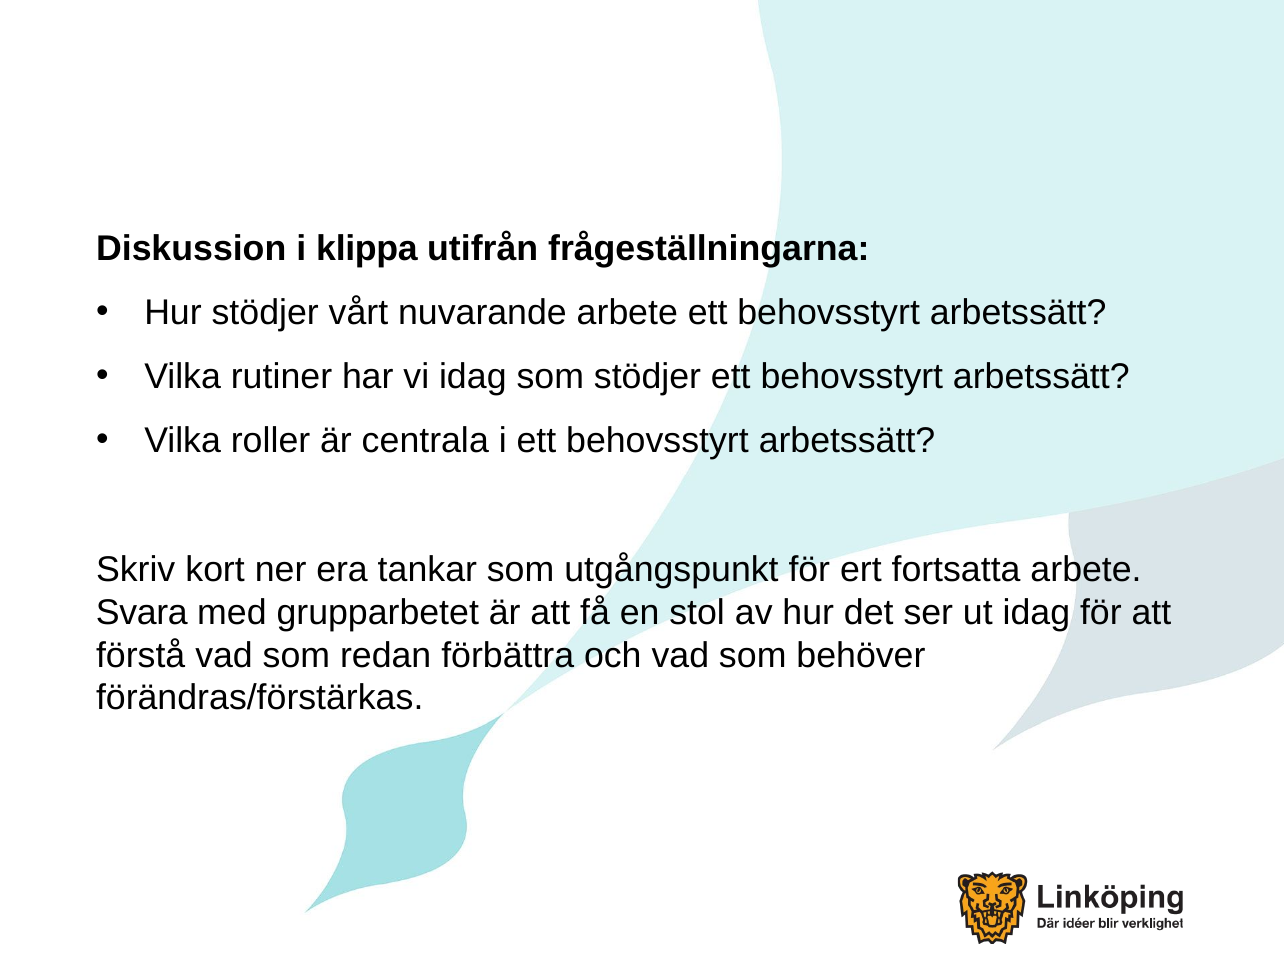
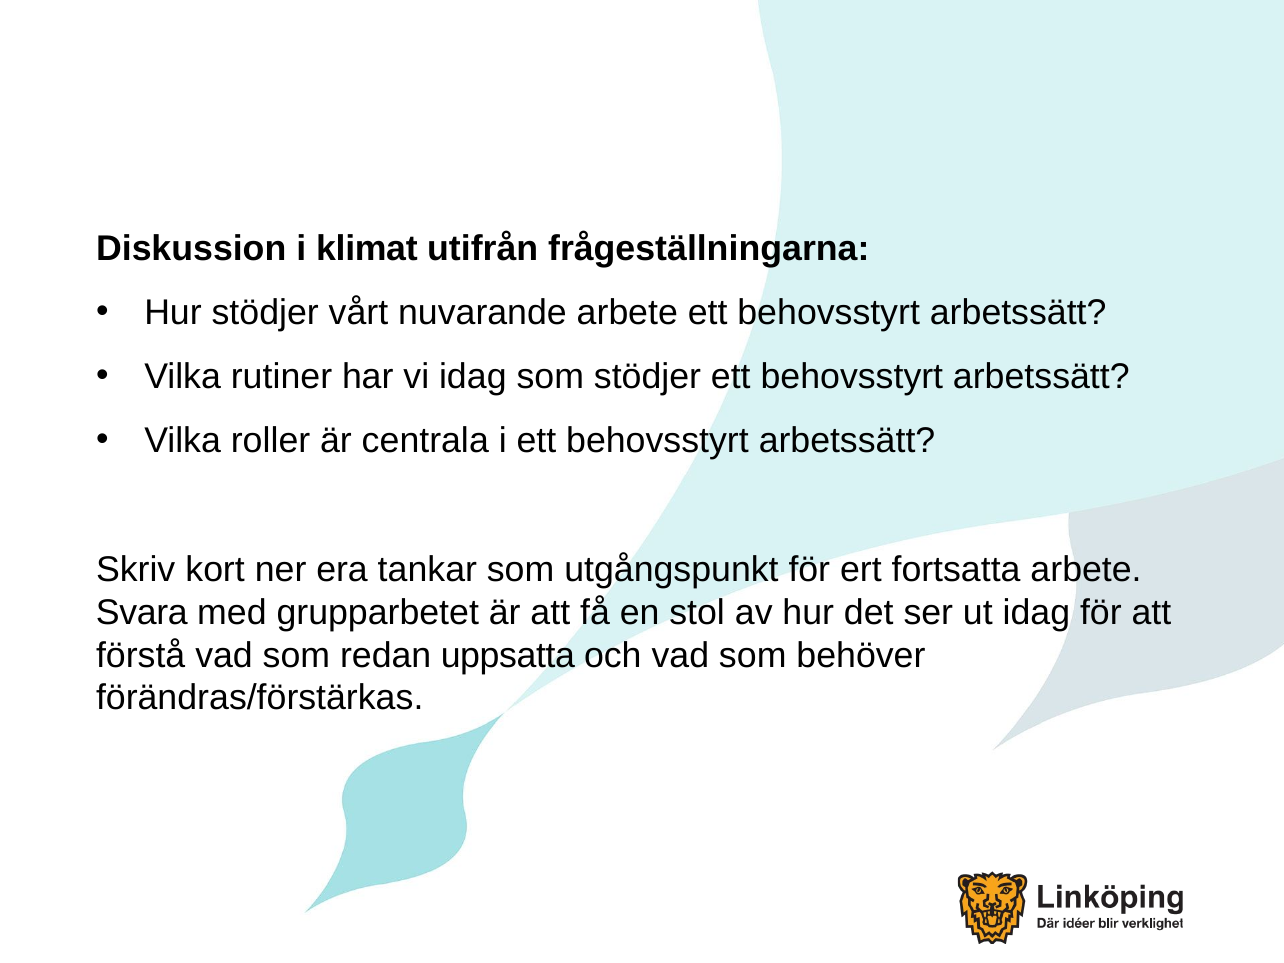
klippa: klippa -> klimat
förbättra: förbättra -> uppsatta
